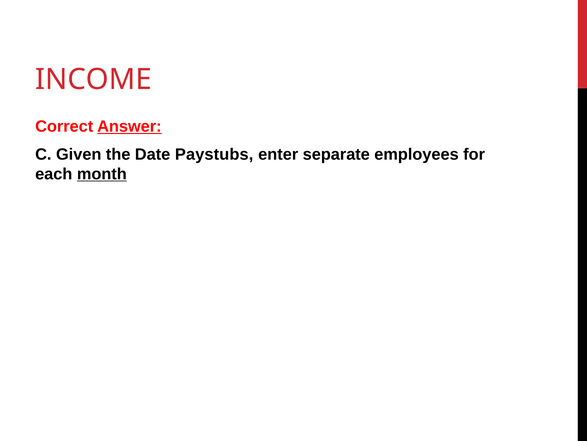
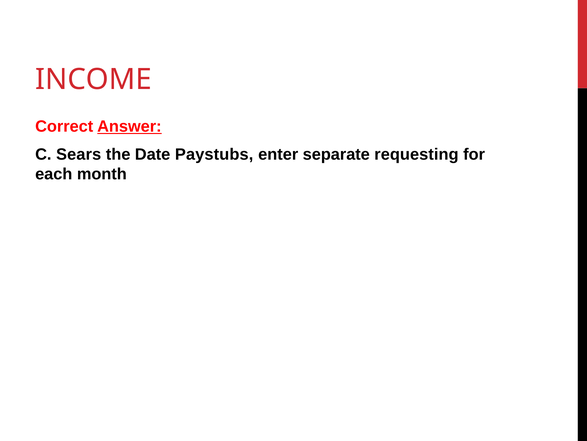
Given: Given -> Sears
employees: employees -> requesting
month underline: present -> none
